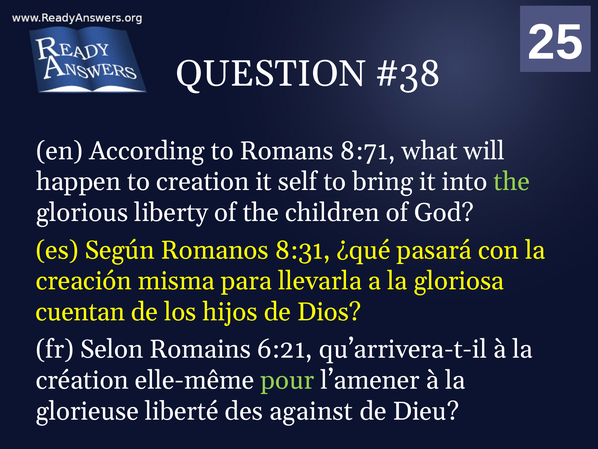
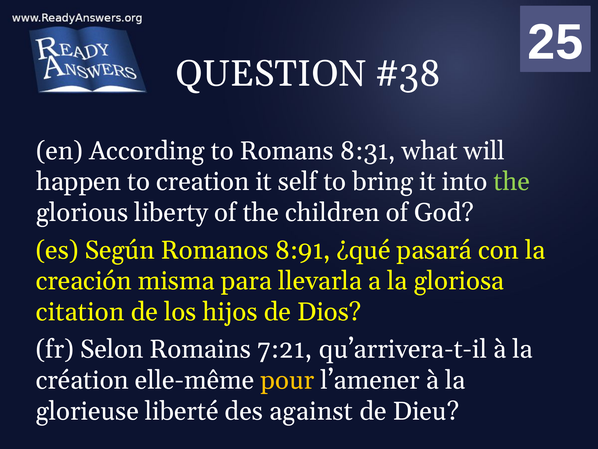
8:71: 8:71 -> 8:31
8:31: 8:31 -> 8:91
cuentan: cuentan -> citation
6:21: 6:21 -> 7:21
pour colour: light green -> yellow
